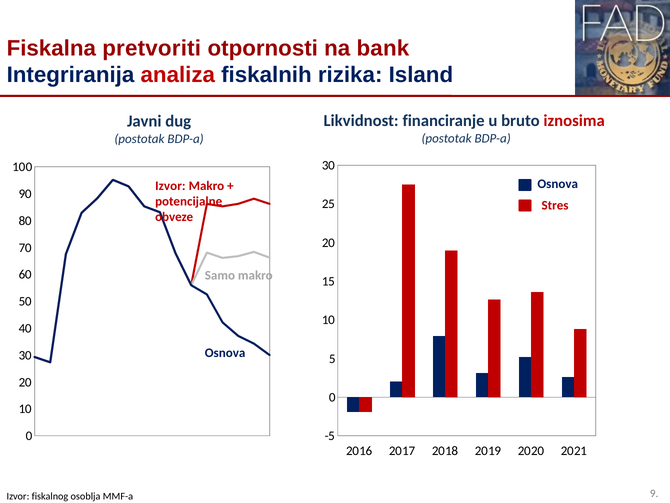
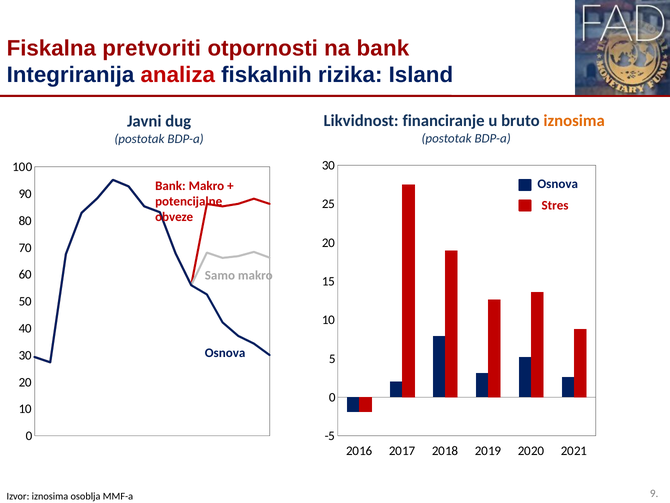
iznosima at (574, 121) colour: red -> orange
Izvor at (170, 186): Izvor -> Bank
Izvor fiskalnog: fiskalnog -> iznosima
